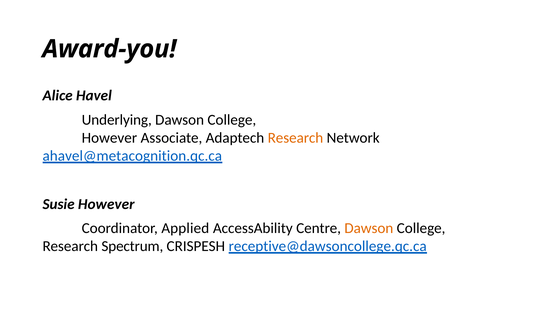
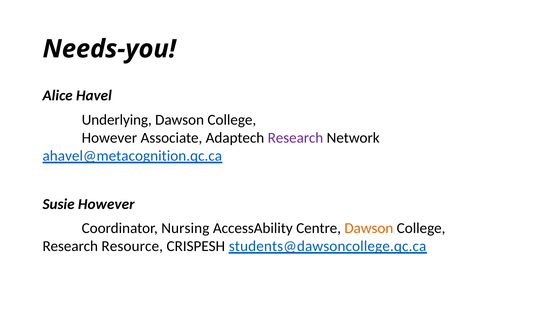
Award-you: Award-you -> Needs-you
Research at (295, 138) colour: orange -> purple
Applied: Applied -> Nursing
Spectrum: Spectrum -> Resource
receptive@dawsoncollege.qc.ca: receptive@dawsoncollege.qc.ca -> students@dawsoncollege.qc.ca
